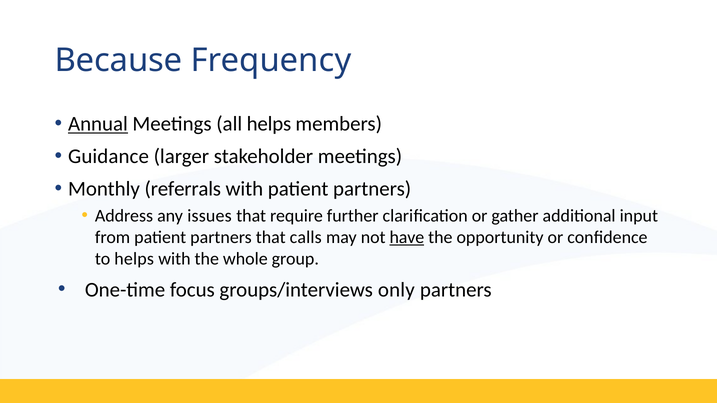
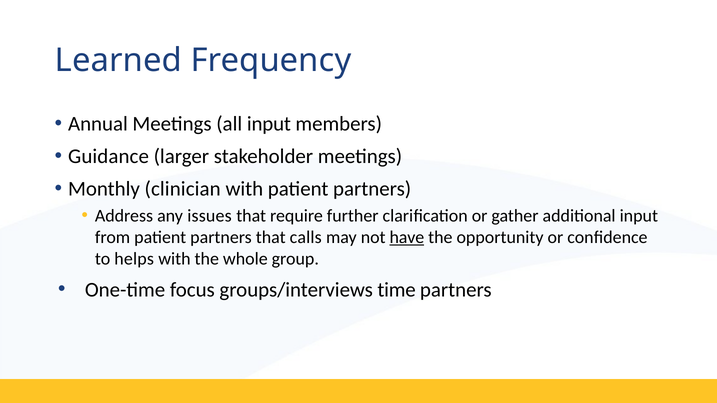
Because: Because -> Learned
Annual underline: present -> none
all helps: helps -> input
referrals: referrals -> clinician
only: only -> time
